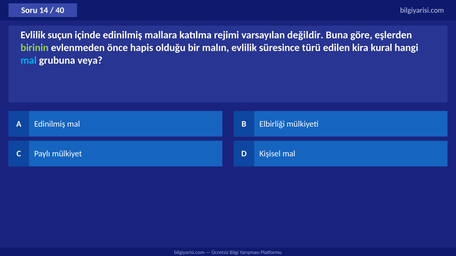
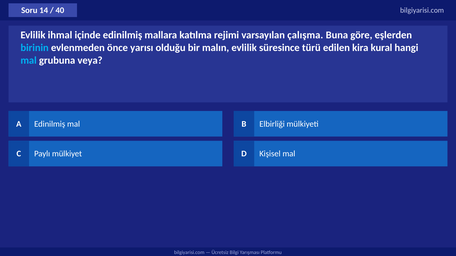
suçun: suçun -> ihmal
değildir: değildir -> çalışma
birinin colour: light green -> light blue
hapis: hapis -> yarısı
